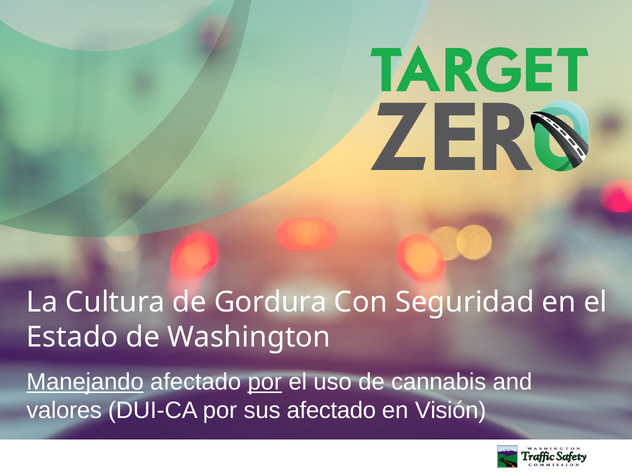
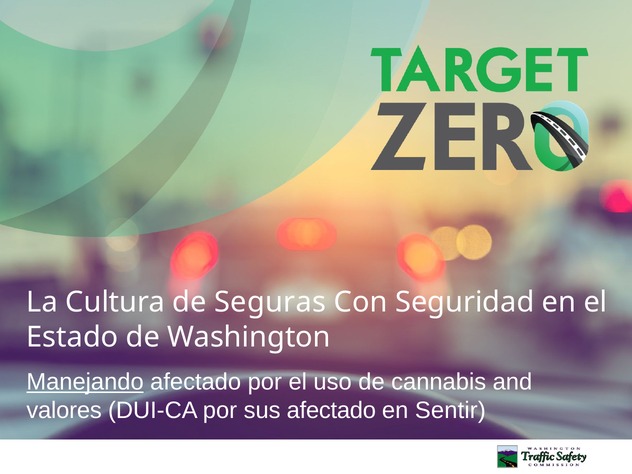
Gordura: Gordura -> Seguras
por at (265, 382) underline: present -> none
Visión: Visión -> Sentir
